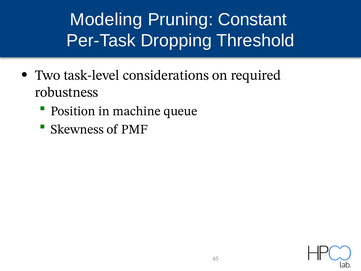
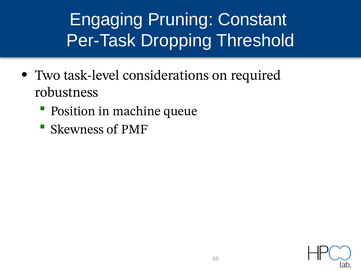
Modeling: Modeling -> Engaging
